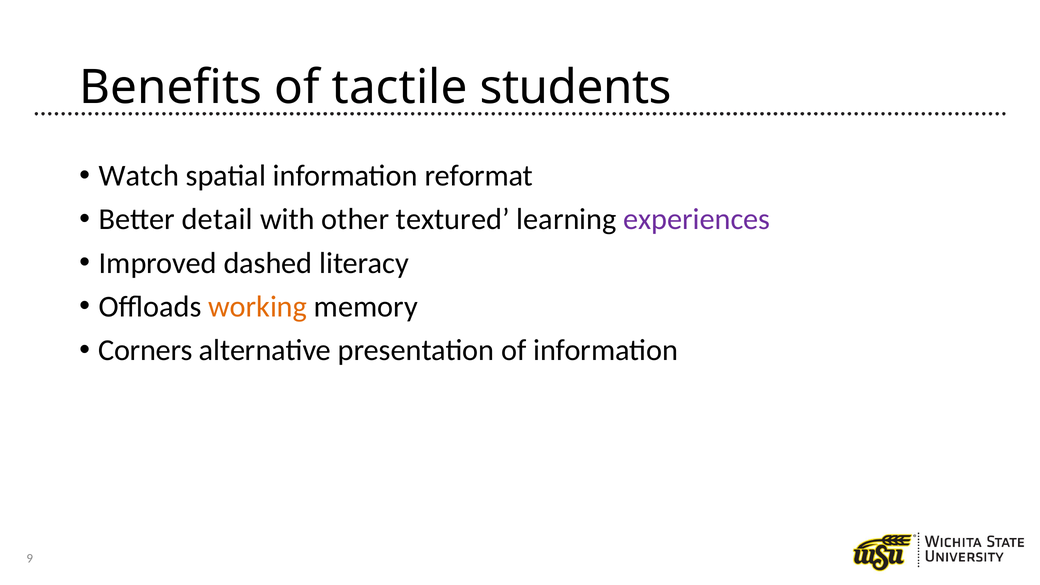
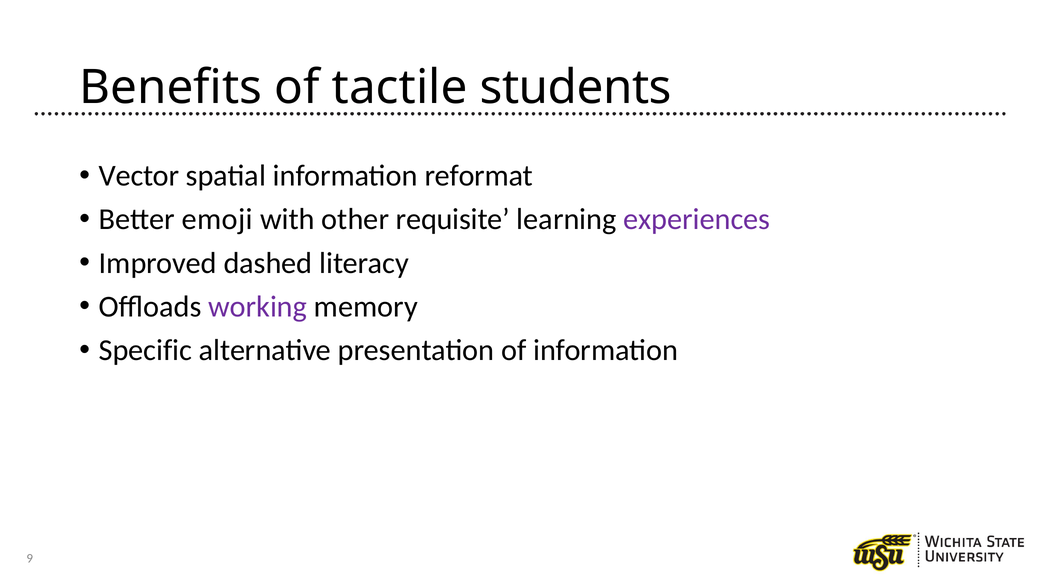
Watch: Watch -> Vector
detail: detail -> emoji
textured: textured -> requisite
working colour: orange -> purple
Corners: Corners -> Specific
